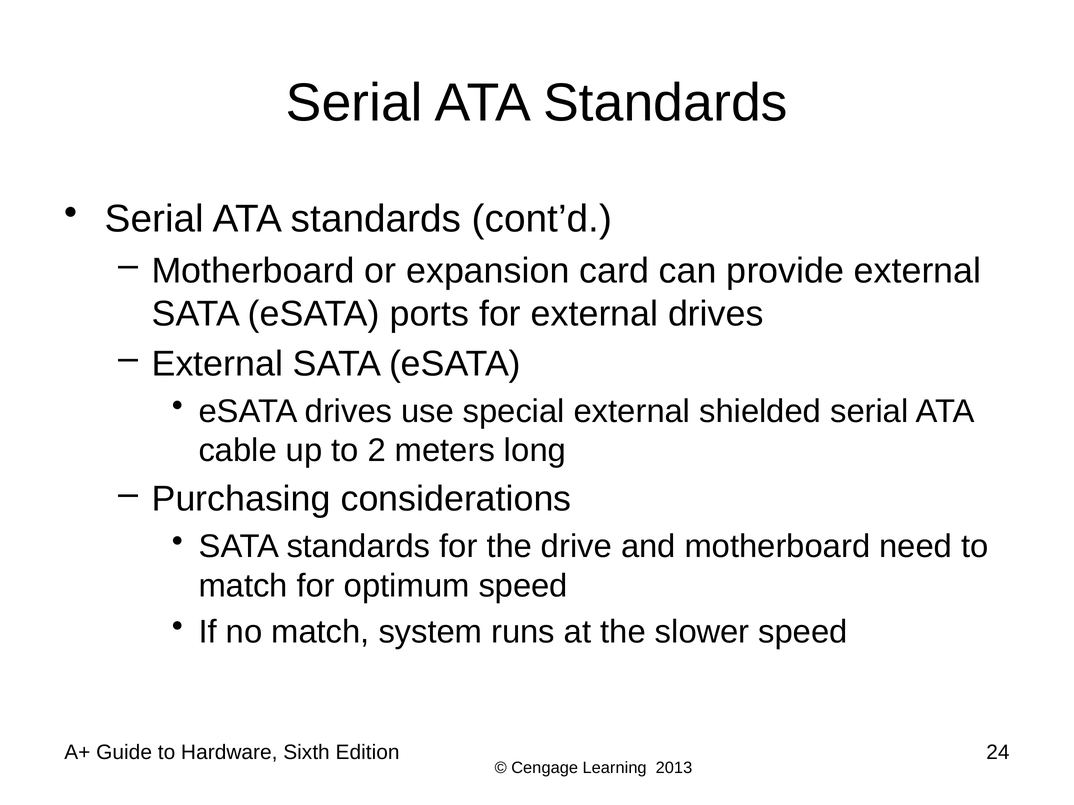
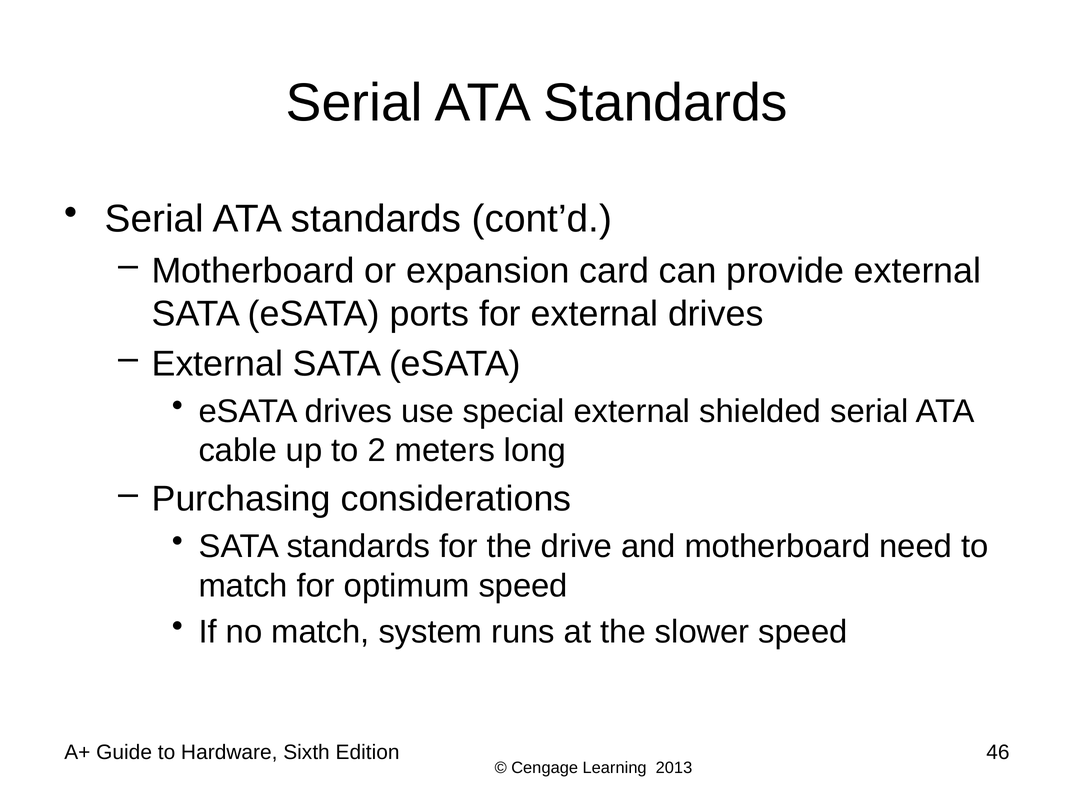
24: 24 -> 46
